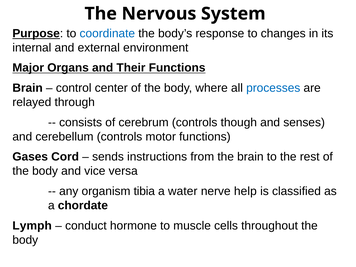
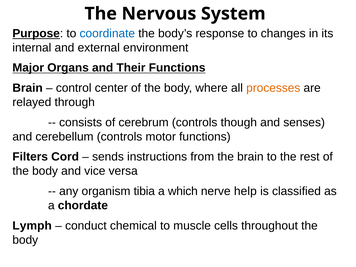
processes colour: blue -> orange
Gases: Gases -> Filters
water: water -> which
hormone: hormone -> chemical
